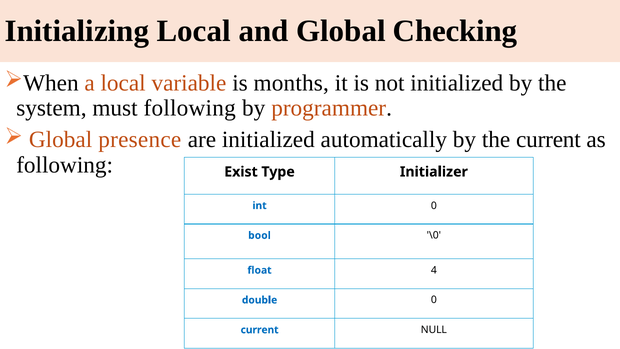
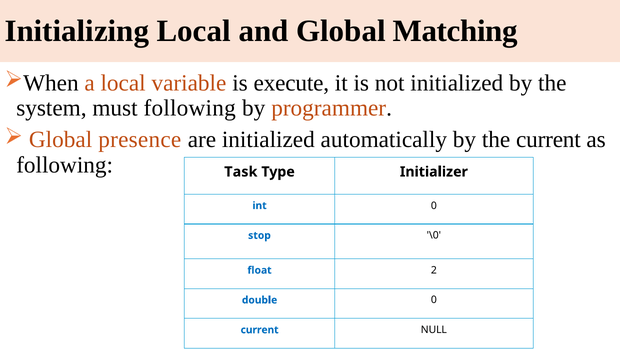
Checking: Checking -> Matching
months: months -> execute
Exist: Exist -> Task
bool: bool -> stop
4: 4 -> 2
